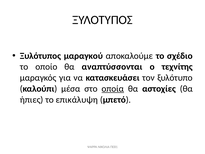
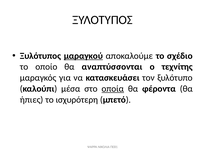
μαραγκού underline: none -> present
αστοχίες: αστοχίες -> φέροντα
επικάλυψη: επικάλυψη -> ισχυρότερη
